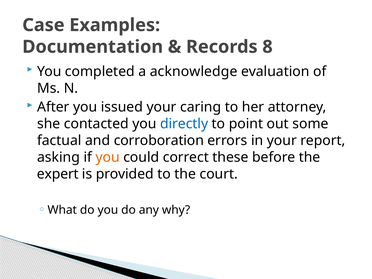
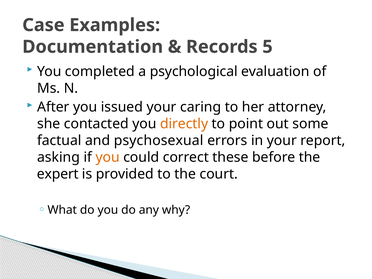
8: 8 -> 5
acknowledge: acknowledge -> psychological
directly colour: blue -> orange
corroboration: corroboration -> psychosexual
